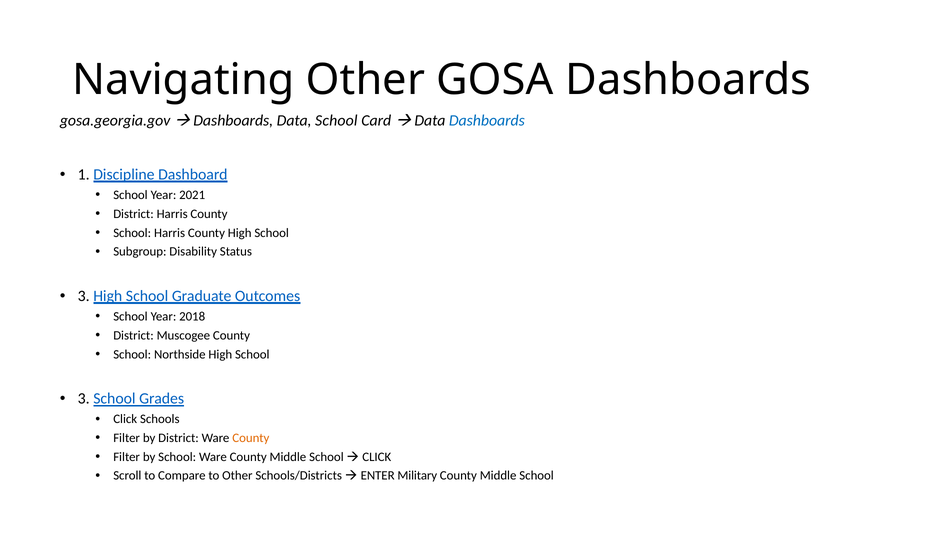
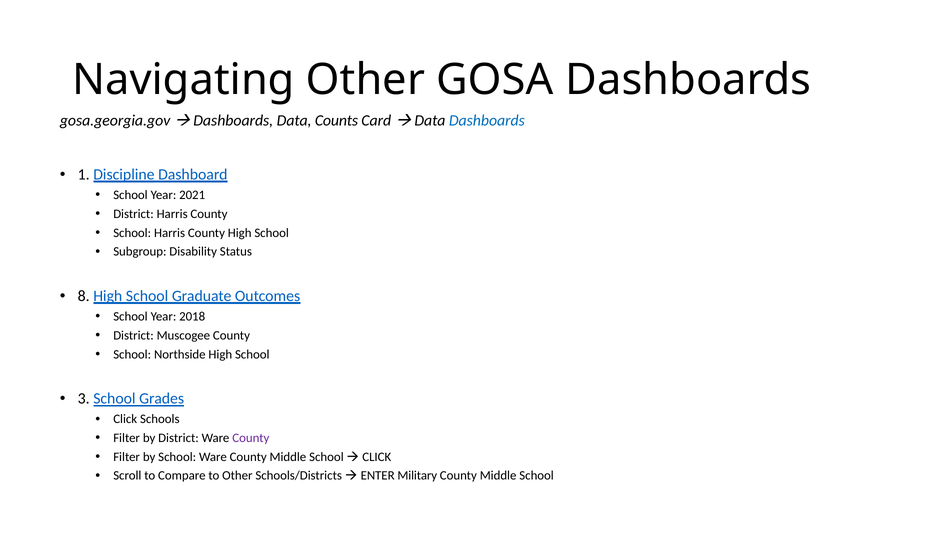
Data School: School -> Counts
3 at (84, 296): 3 -> 8
County at (251, 438) colour: orange -> purple
